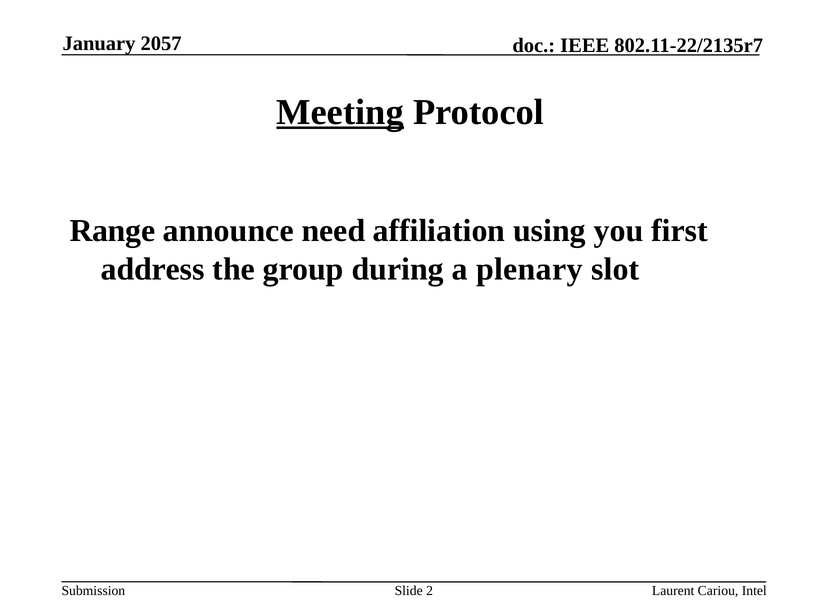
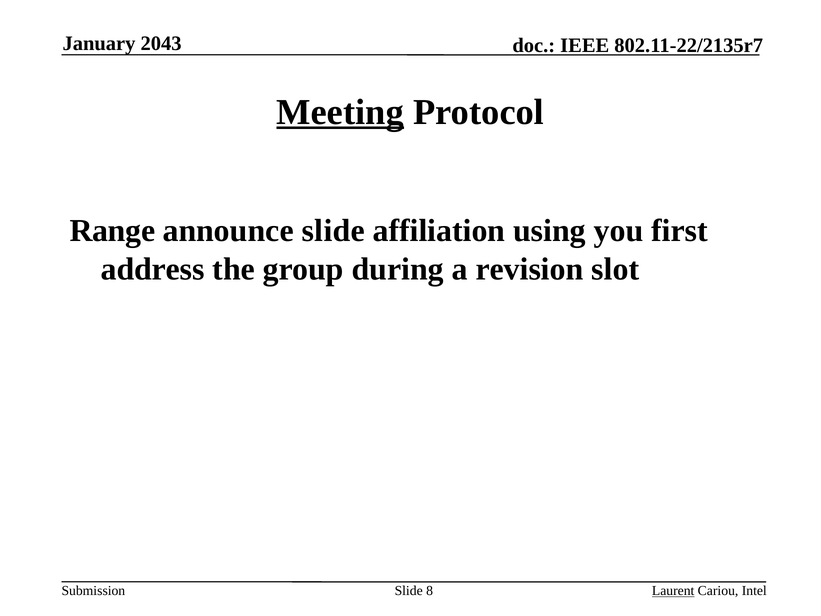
2057: 2057 -> 2043
announce need: need -> slide
plenary: plenary -> revision
2: 2 -> 8
Laurent underline: none -> present
